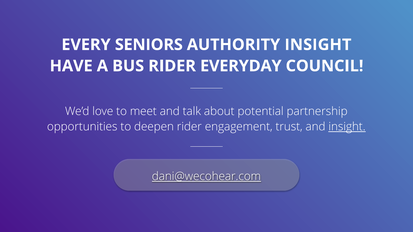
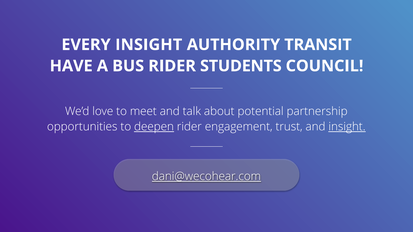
EVERY SENIORS: SENIORS -> INSIGHT
AUTHORITY INSIGHT: INSIGHT -> TRANSIT
EVERYDAY: EVERYDAY -> STUDENTS
deepen underline: none -> present
